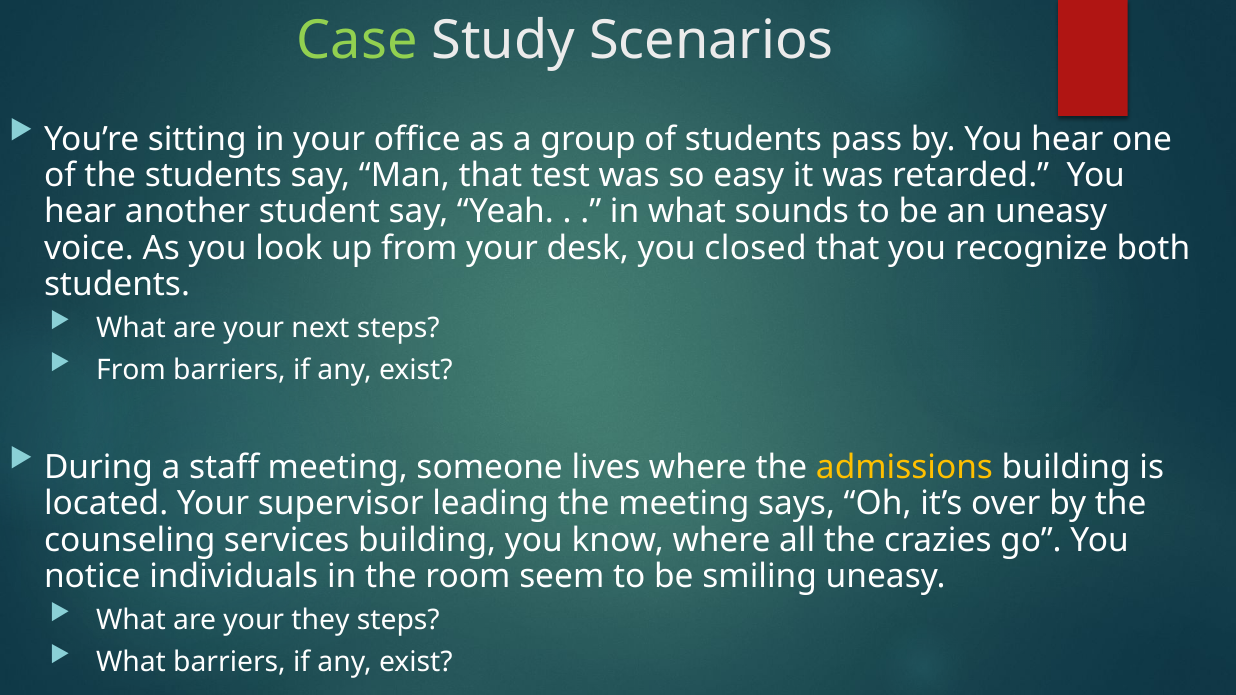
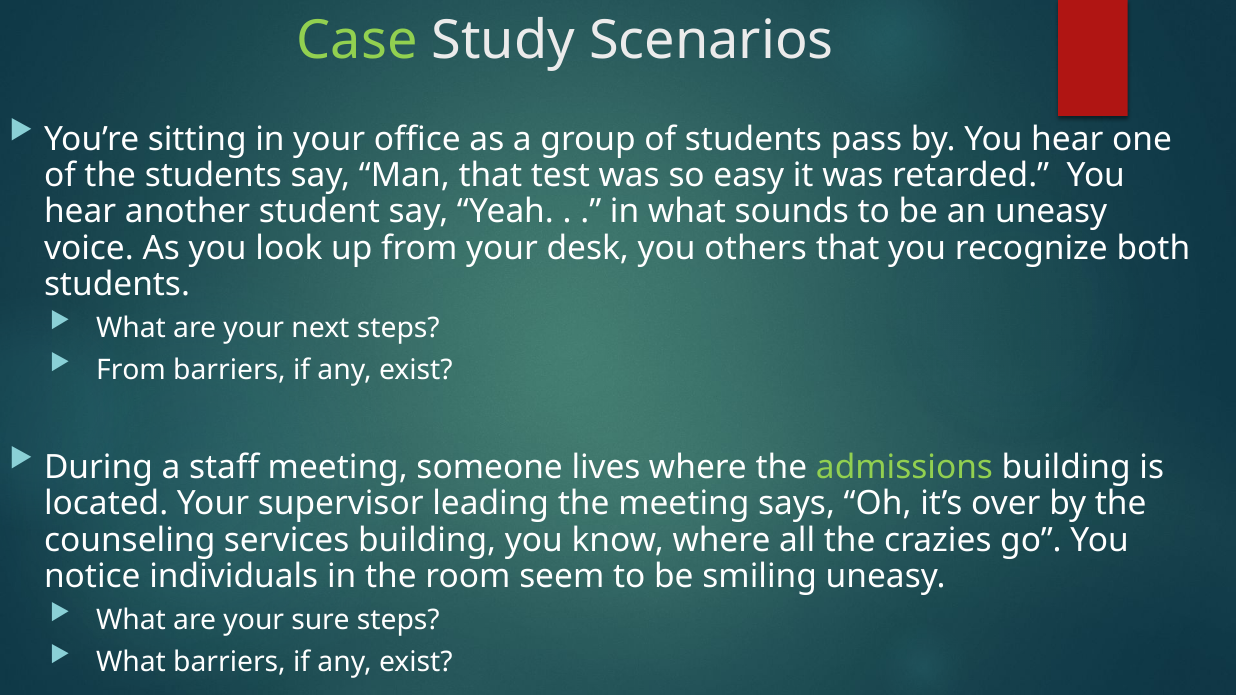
closed: closed -> others
admissions colour: yellow -> light green
they: they -> sure
